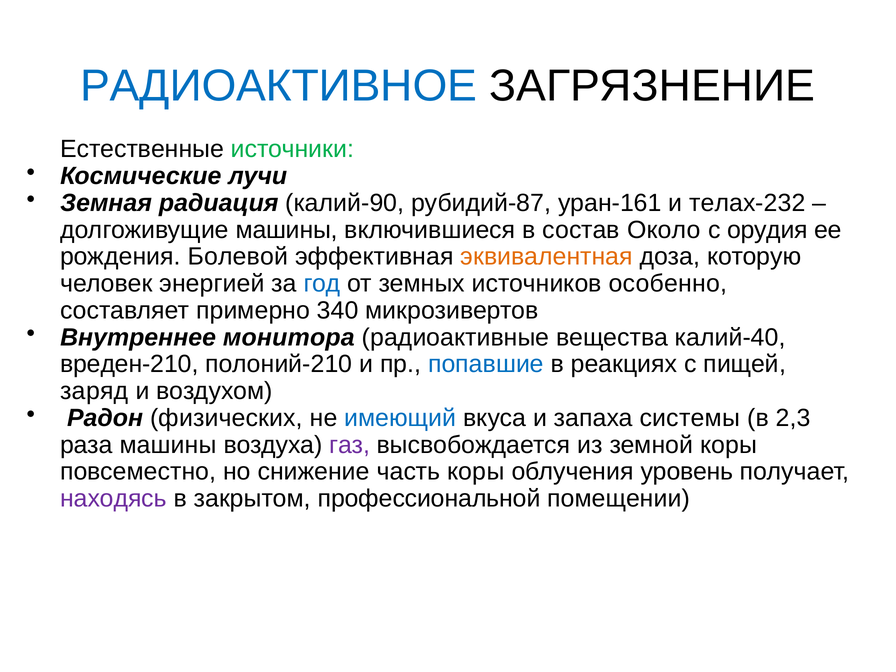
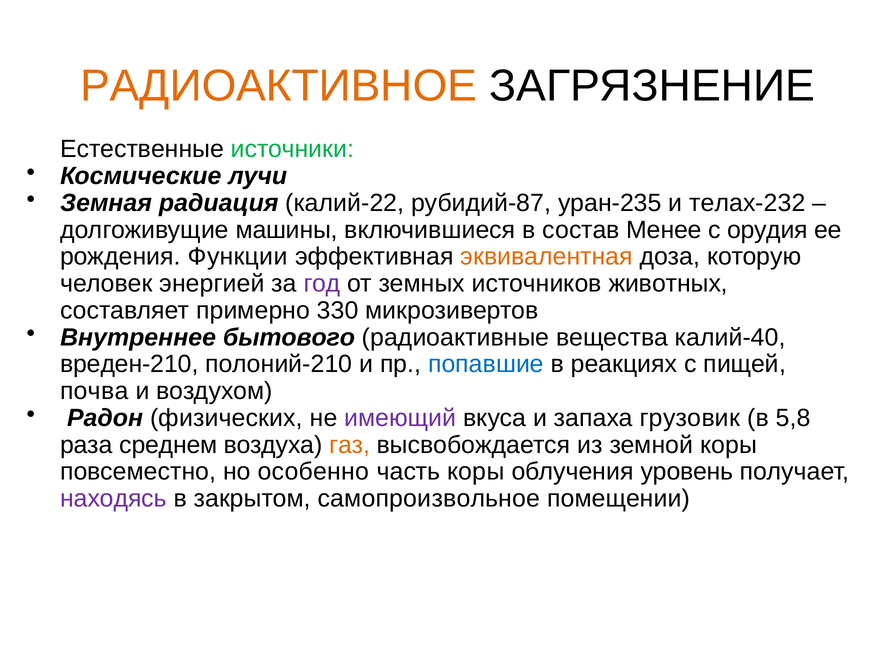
РАДИОАКТИВНОЕ colour: blue -> orange
калий-90: калий-90 -> калий-22
уран-161: уран-161 -> уран-235
Около: Около -> Менее
Болевой: Болевой -> Функции
год colour: blue -> purple
особенно: особенно -> животных
340: 340 -> 330
монитора: монитора -> бытового
заряд: заряд -> почва
имеющий colour: blue -> purple
системы: системы -> грузовик
2,3: 2,3 -> 5,8
раза машины: машины -> среднем
газ colour: purple -> orange
снижение: снижение -> особенно
профессиональной: профессиональной -> самопроизвольное
